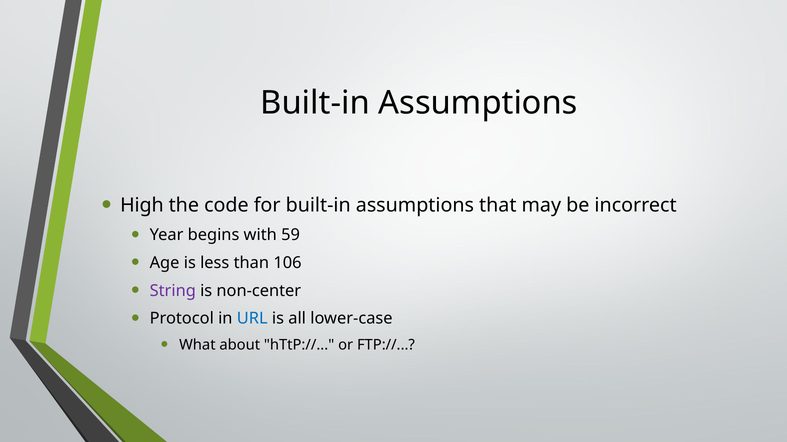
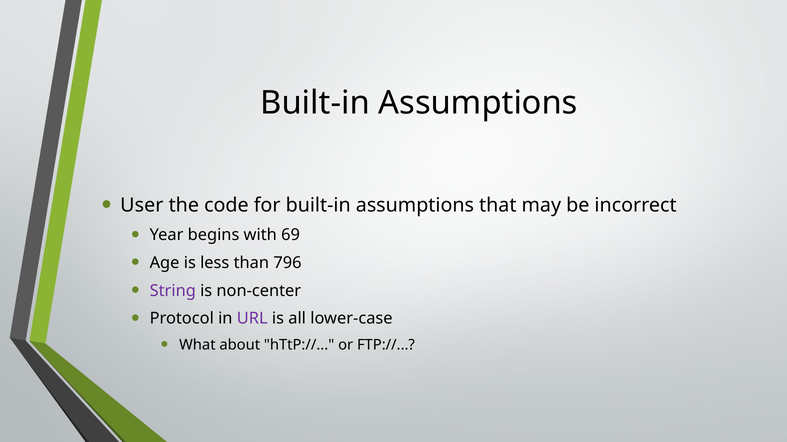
High: High -> User
59: 59 -> 69
106: 106 -> 796
URL colour: blue -> purple
